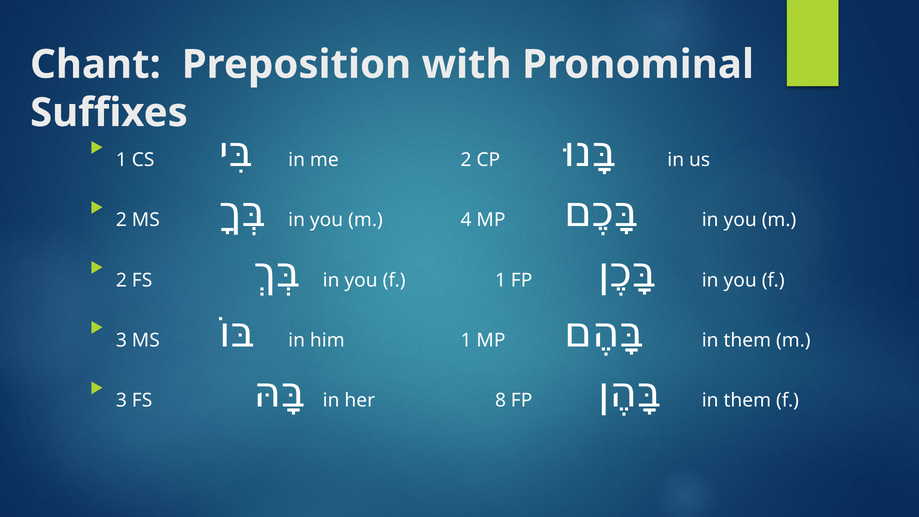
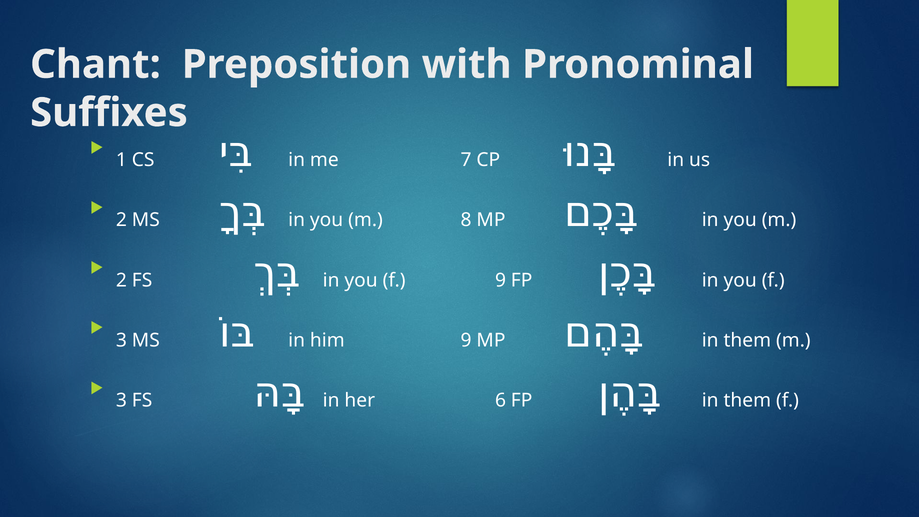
me 2: 2 -> 7
4: 4 -> 8
f 1: 1 -> 9
him 1: 1 -> 9
8: 8 -> 6
